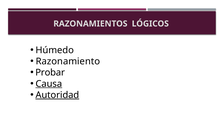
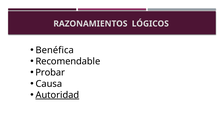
Húmedo: Húmedo -> Benéfica
Razonamiento: Razonamiento -> Recomendable
Causa underline: present -> none
